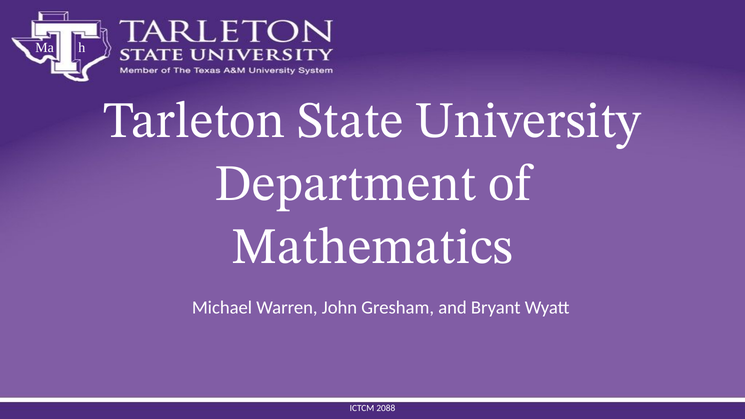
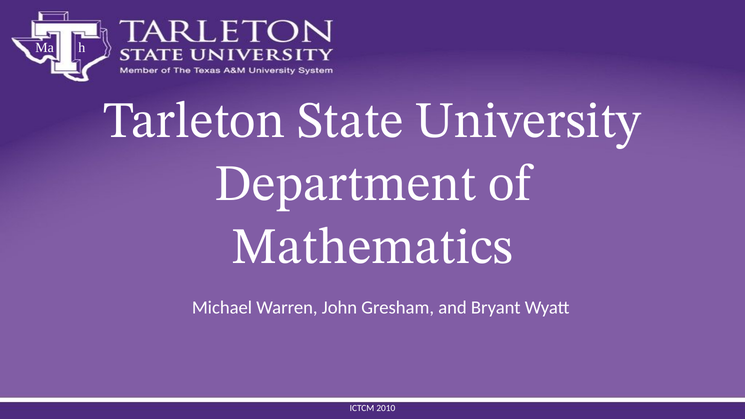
2088: 2088 -> 2010
